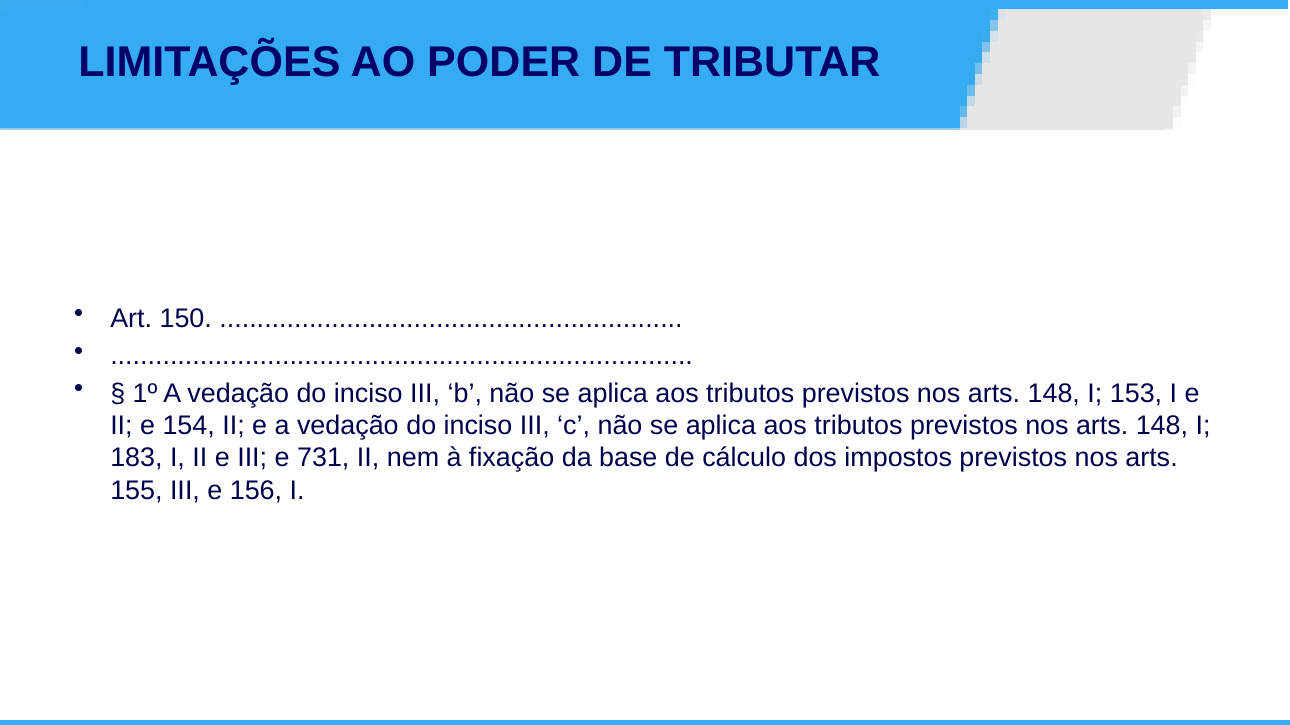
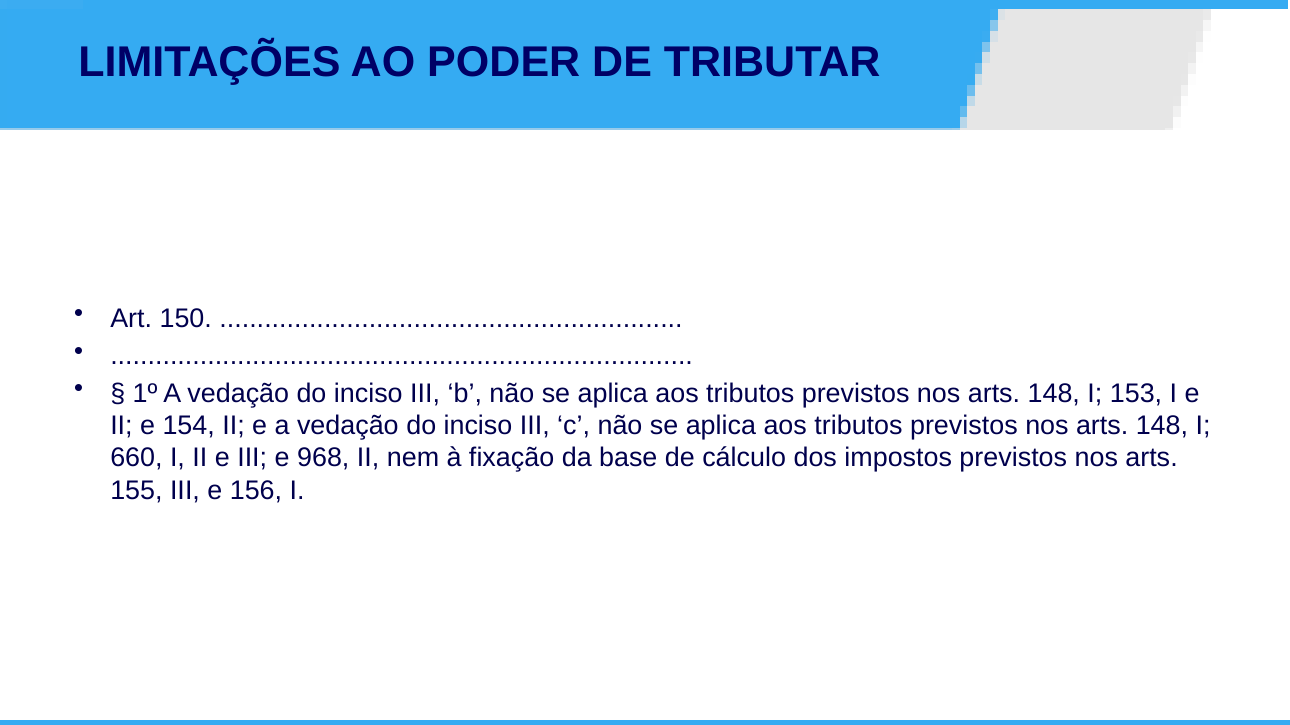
183: 183 -> 660
731: 731 -> 968
